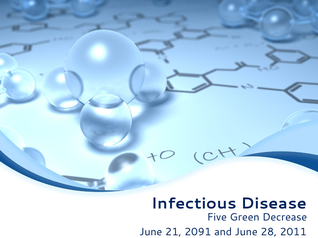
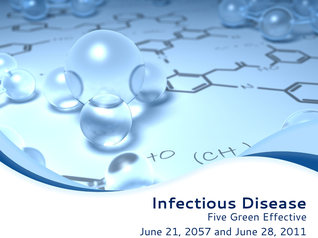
Decrease: Decrease -> Effective
2091: 2091 -> 2057
